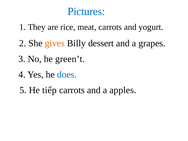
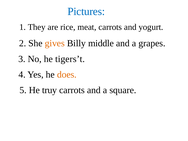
dessert: dessert -> middle
green’t: green’t -> tigers’t
does colour: blue -> orange
tiếp: tiếp -> truy
apples: apples -> square
